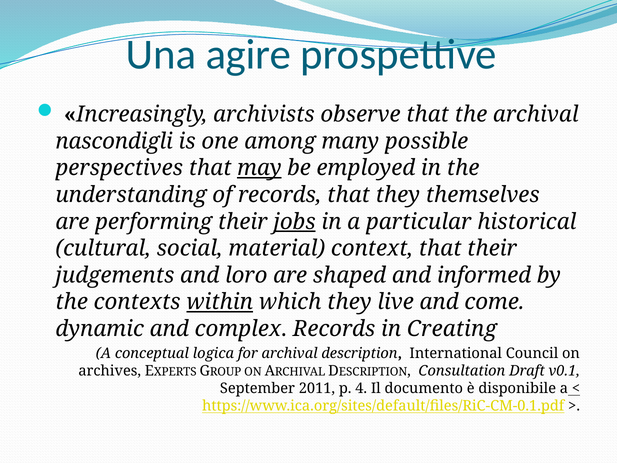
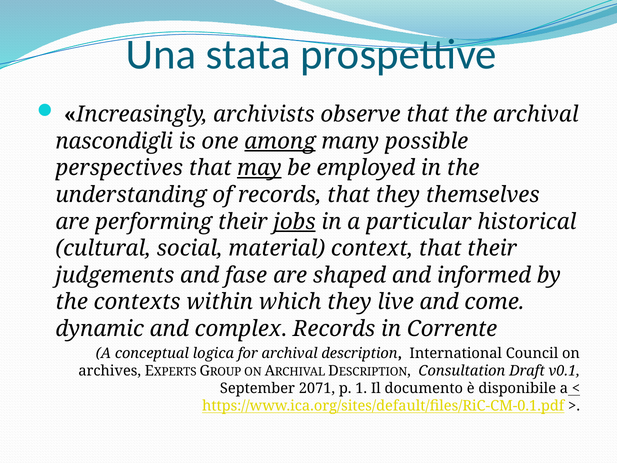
agire: agire -> stata
among underline: none -> present
loro: loro -> fase
within underline: present -> none
Creating: Creating -> Corrente
2011: 2011 -> 2071
4: 4 -> 1
